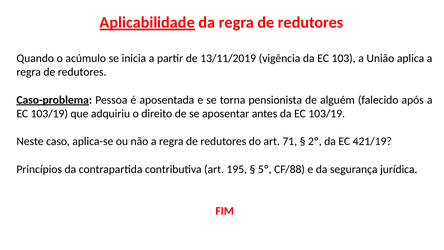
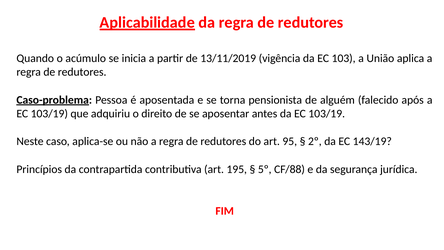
71: 71 -> 95
421/19: 421/19 -> 143/19
